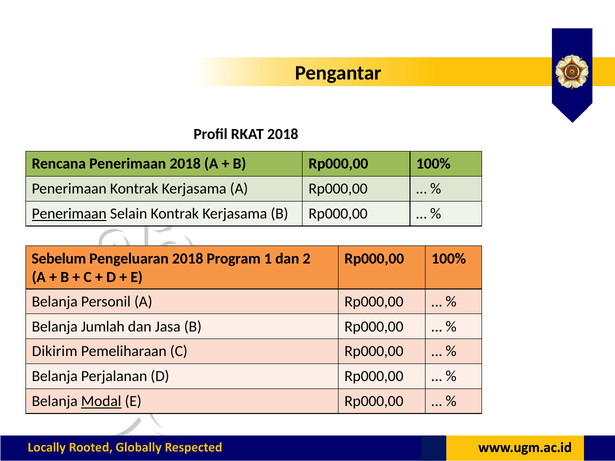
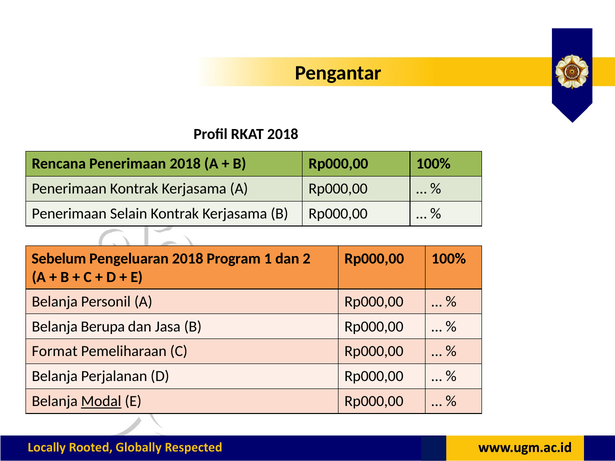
Penerimaan at (69, 214) underline: present -> none
Jumlah: Jumlah -> Berupa
Dikirim: Dikirim -> Format
